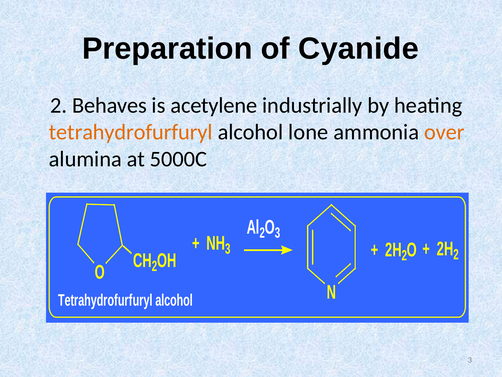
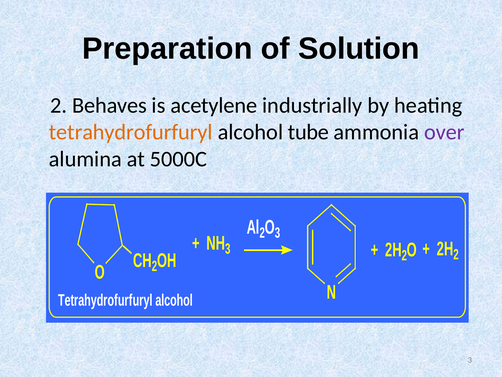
Cyanide: Cyanide -> Solution
lone: lone -> tube
over colour: orange -> purple
